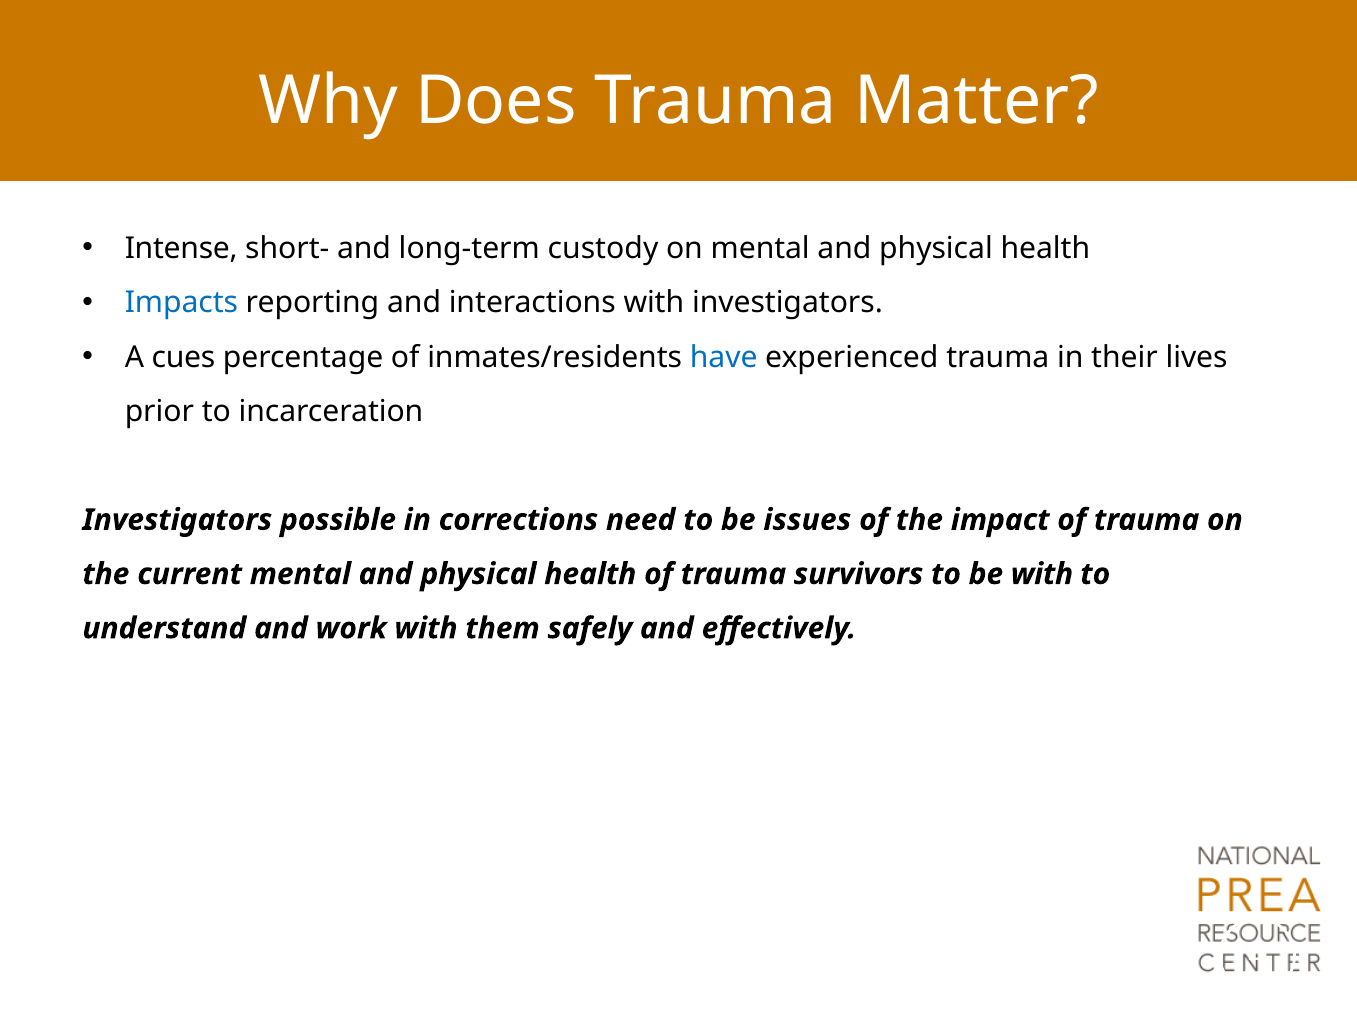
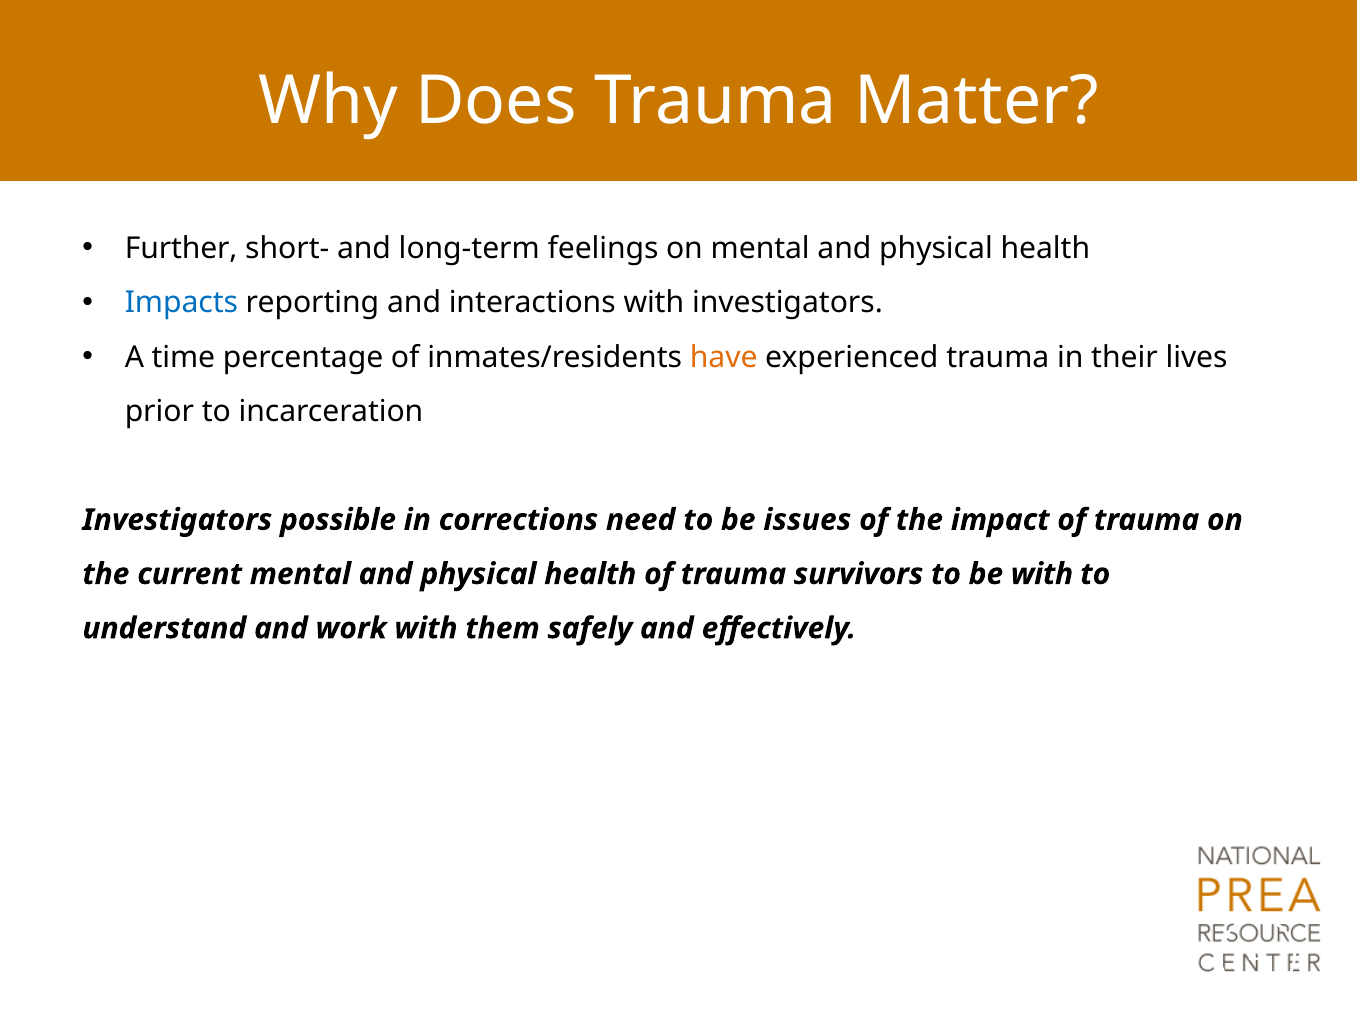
Intense: Intense -> Further
custody: custody -> feelings
cues: cues -> time
have colour: blue -> orange
